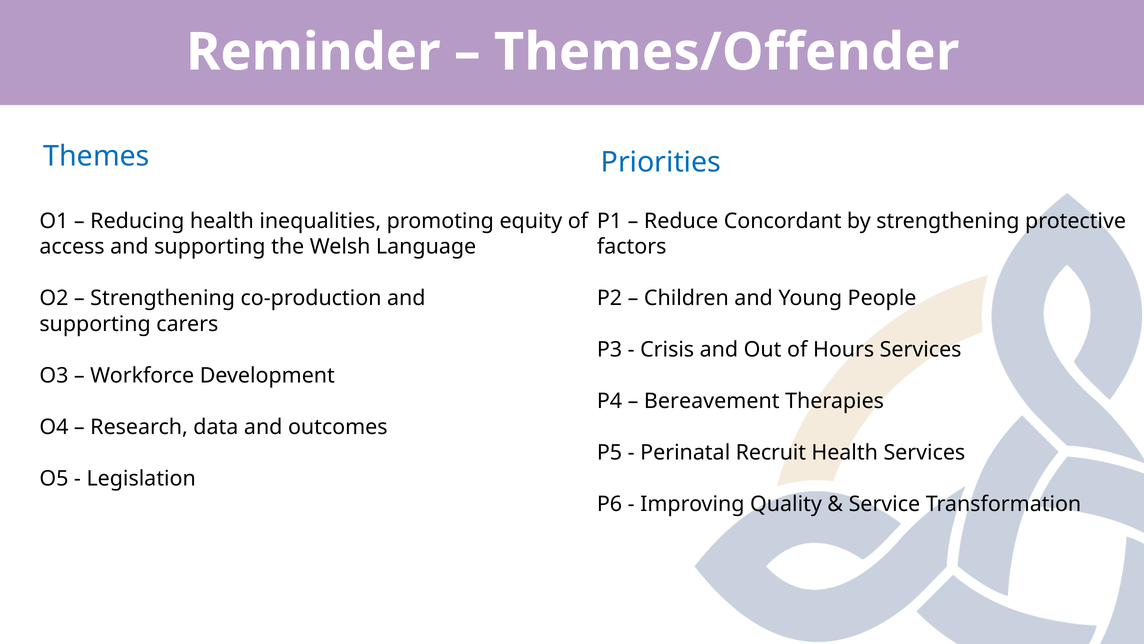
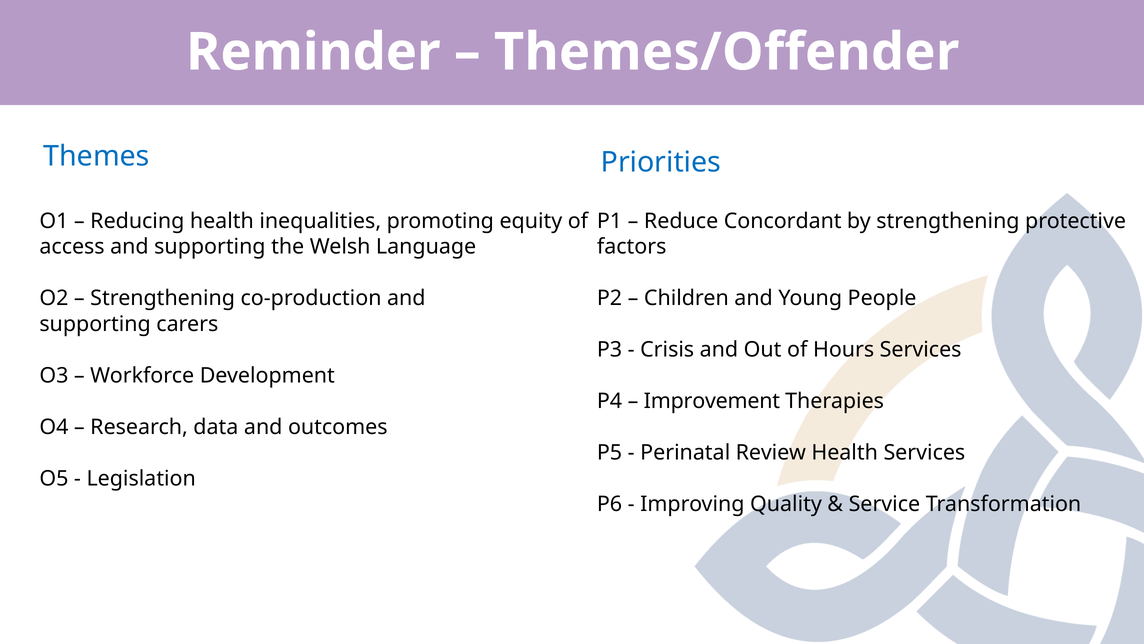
Bereavement: Bereavement -> Improvement
Recruit: Recruit -> Review
